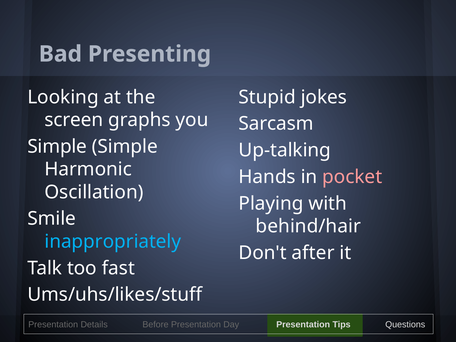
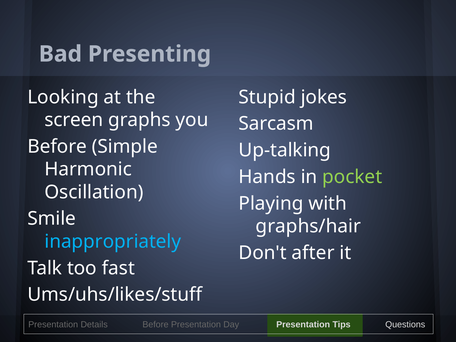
Simple at (57, 146): Simple -> Before
pocket colour: pink -> light green
behind/hair: behind/hair -> graphs/hair
